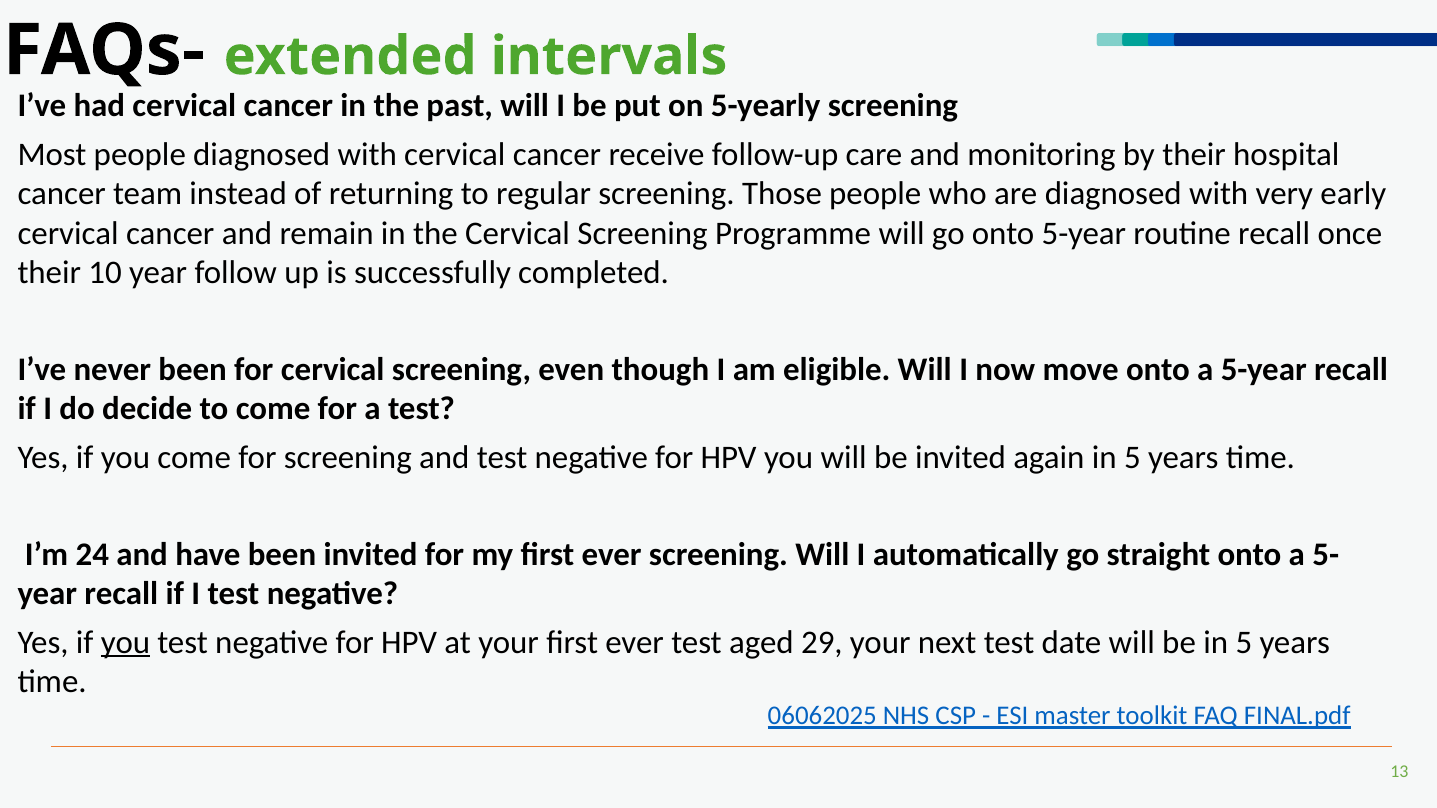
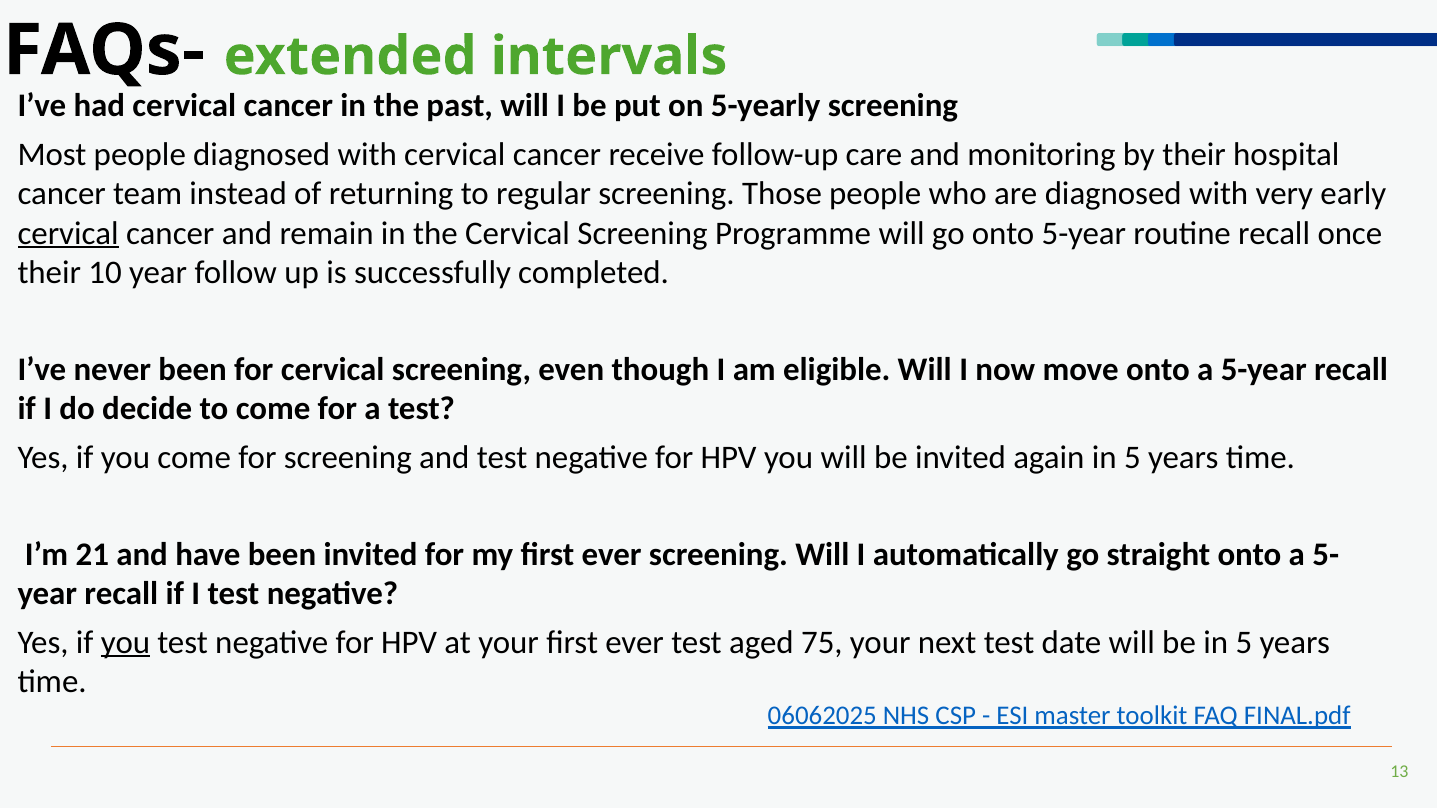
cervical at (68, 233) underline: none -> present
24: 24 -> 21
29: 29 -> 75
